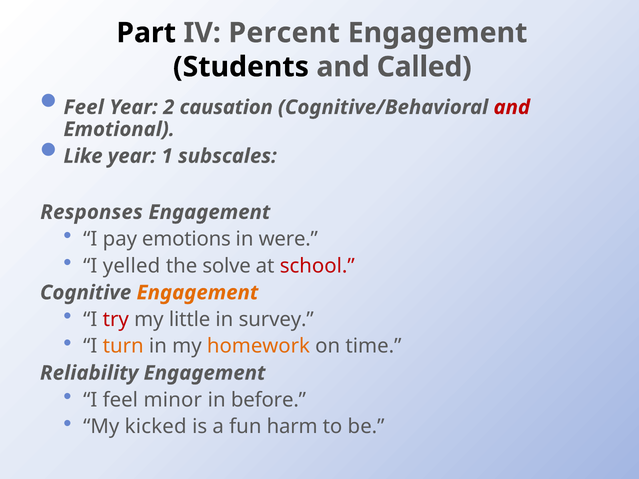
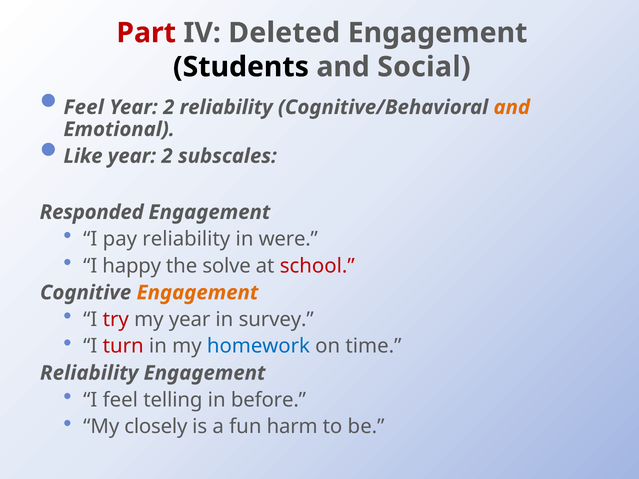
Part colour: black -> red
Percent: Percent -> Deleted
Called: Called -> Social
2 causation: causation -> reliability
and at (512, 107) colour: red -> orange
1 at (167, 156): 1 -> 2
Responses: Responses -> Responded
pay emotions: emotions -> reliability
yelled: yelled -> happy
my little: little -> year
turn colour: orange -> red
homework colour: orange -> blue
minor: minor -> telling
kicked: kicked -> closely
